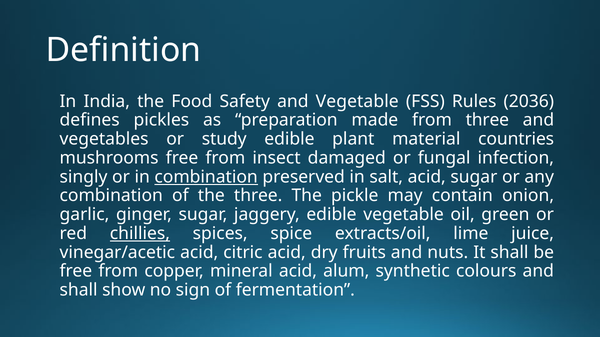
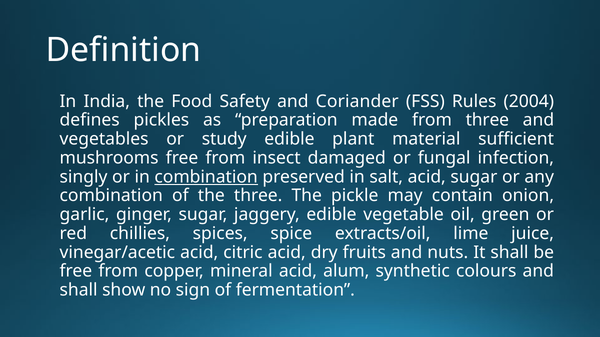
and Vegetable: Vegetable -> Coriander
2036: 2036 -> 2004
countries: countries -> sufficient
chillies underline: present -> none
